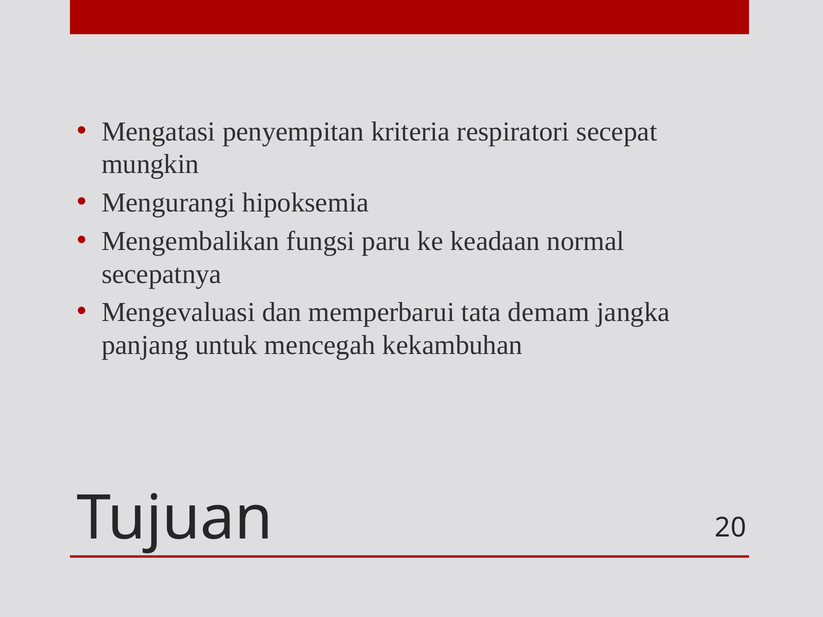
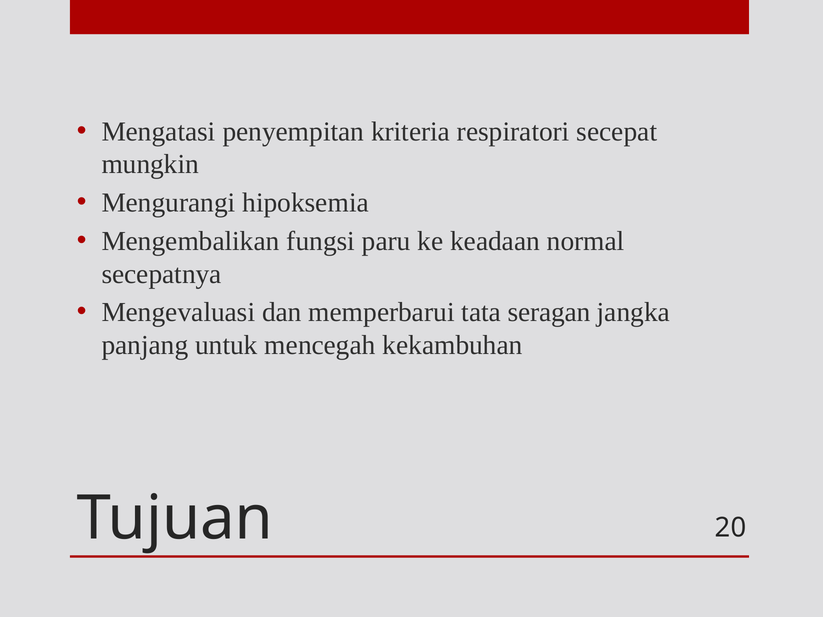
demam: demam -> seragan
